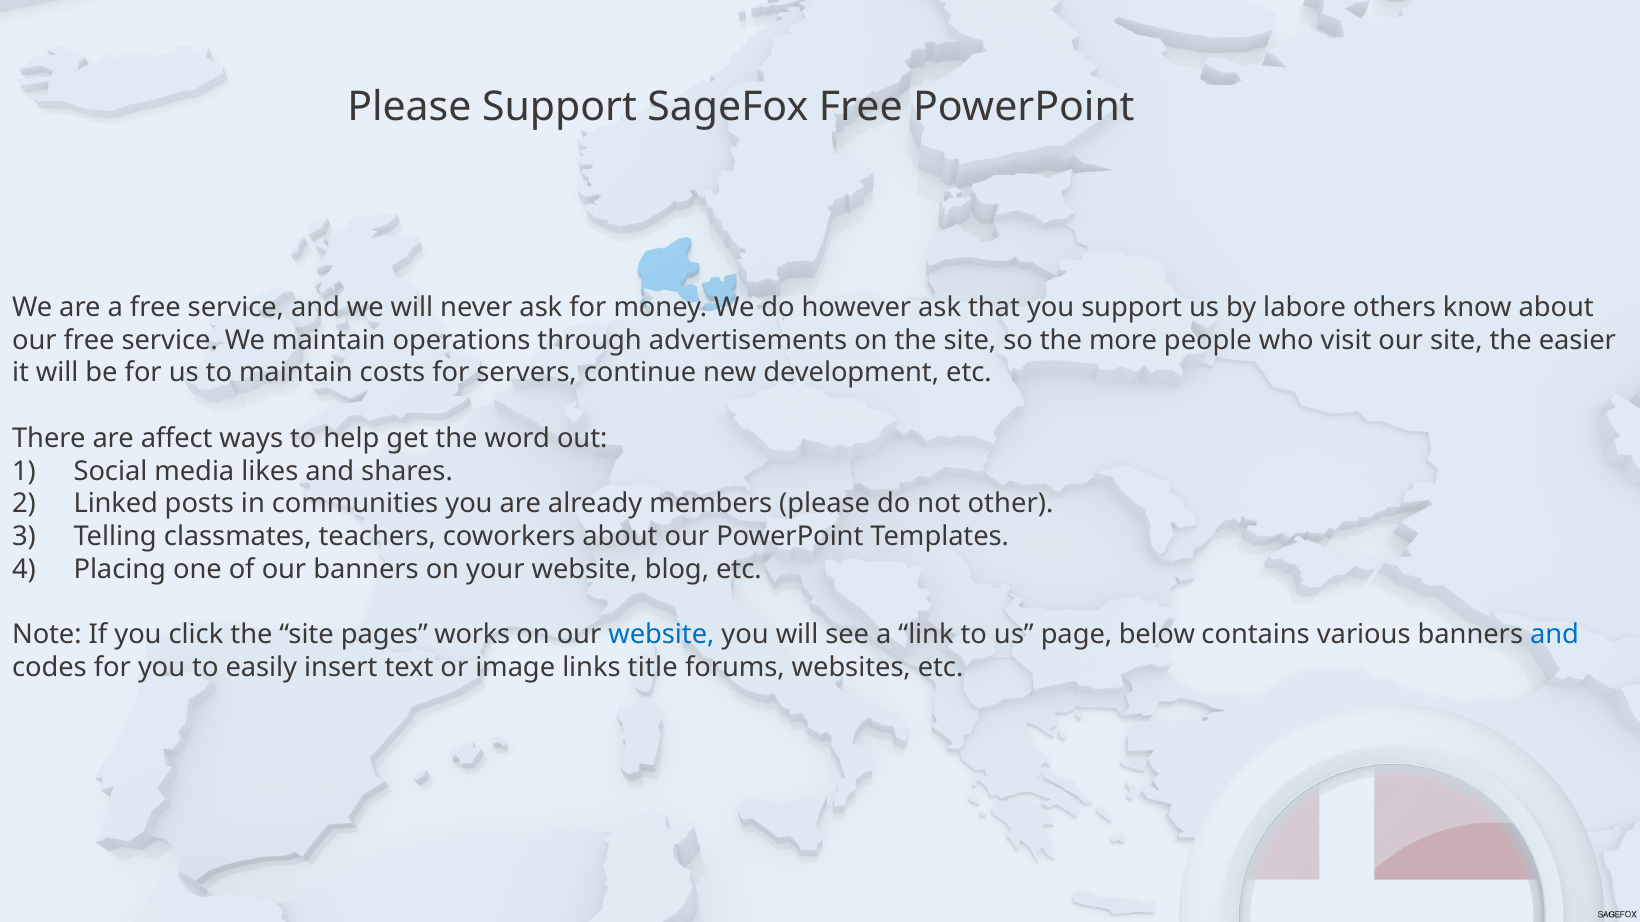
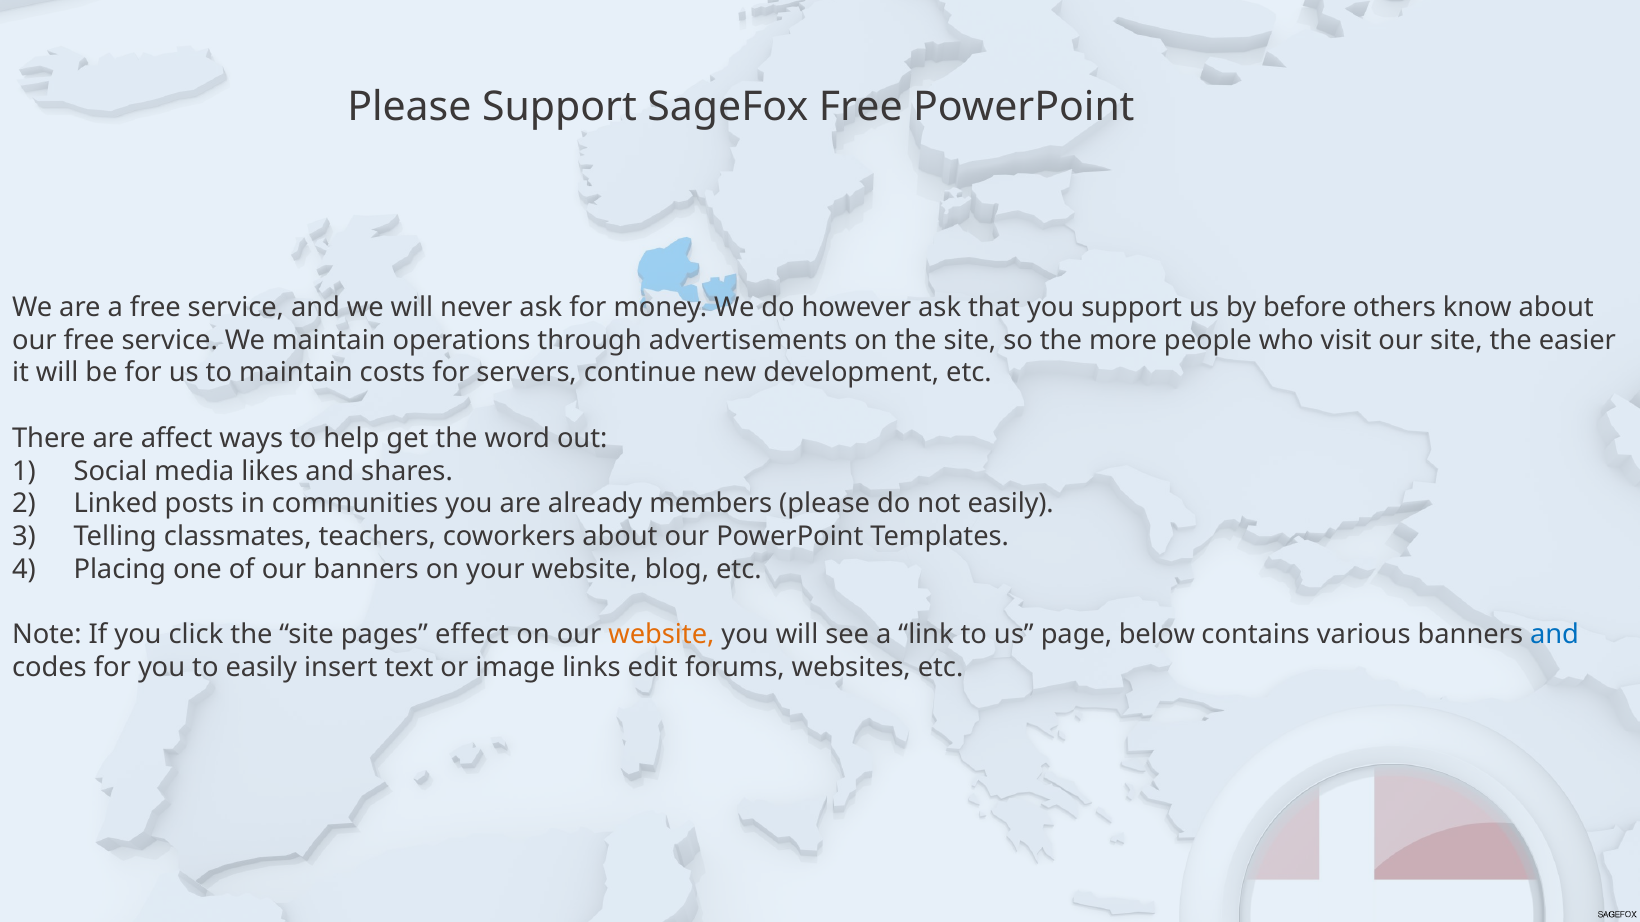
labore: labore -> before
not other: other -> easily
works: works -> effect
website at (661, 635) colour: blue -> orange
title: title -> edit
